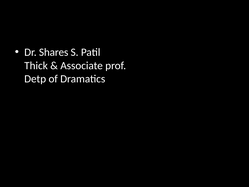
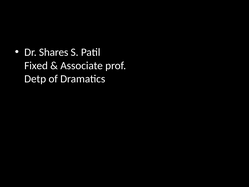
Thick: Thick -> Fixed
